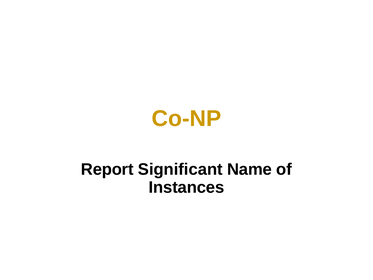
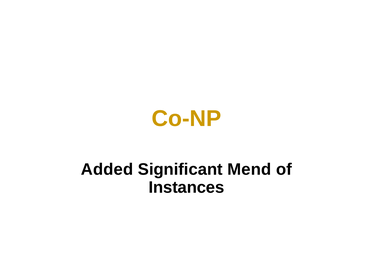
Report: Report -> Added
Name: Name -> Mend
